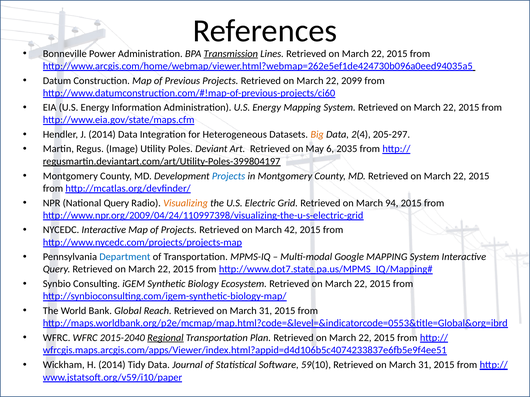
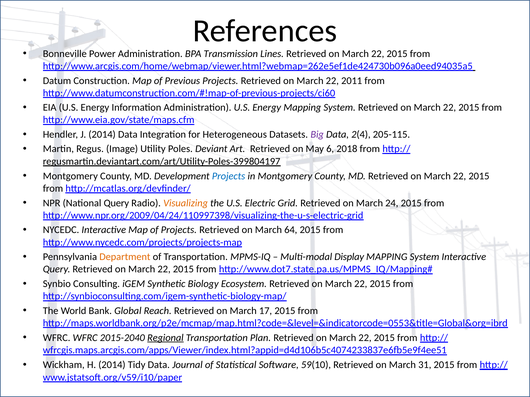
Transmission underline: present -> none
2099: 2099 -> 2011
Big colour: orange -> purple
205-297: 205-297 -> 205-115
2035: 2035 -> 2018
94: 94 -> 24
42: 42 -> 64
Department colour: blue -> orange
Google: Google -> Display
31 at (266, 311): 31 -> 17
